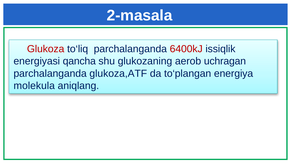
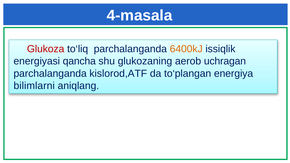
2-masala: 2-masala -> 4-masala
6400kJ colour: red -> orange
glukoza,ATF: glukoza,ATF -> kislorod,ATF
molekula: molekula -> bilimlarni
